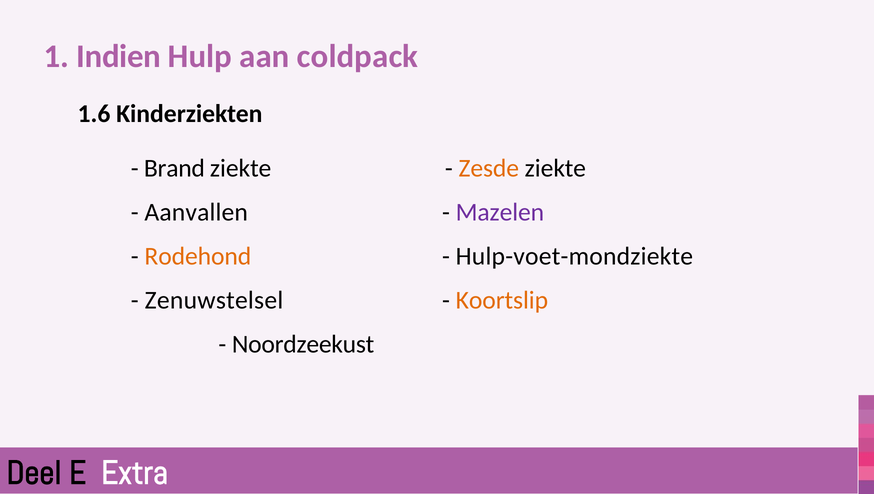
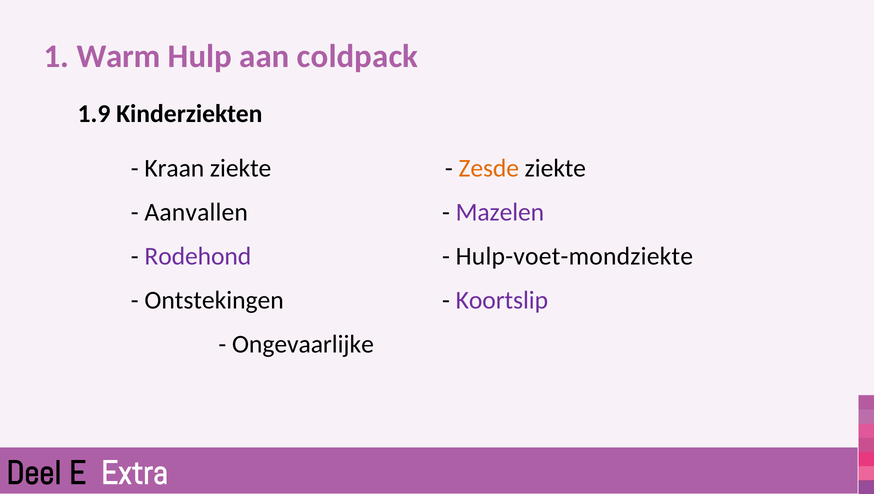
Indien: Indien -> Warm
1.6: 1.6 -> 1.9
Brand: Brand -> Kraan
Rodehond colour: orange -> purple
Zenuwstelsel: Zenuwstelsel -> Ontstekingen
Koortslip colour: orange -> purple
Noordzeekust: Noordzeekust -> Ongevaarlijke
